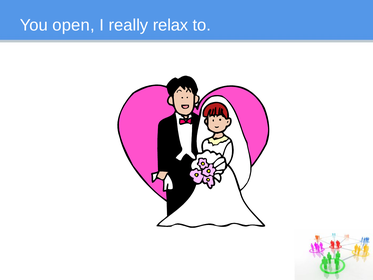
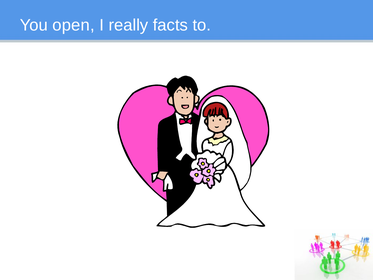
relax: relax -> facts
